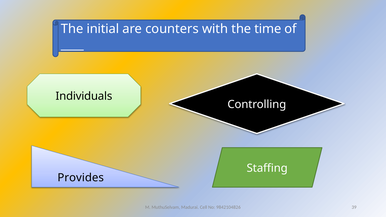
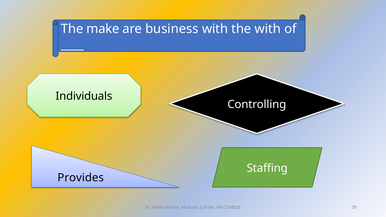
initial: initial -> make
counters: counters -> business
the time: time -> with
